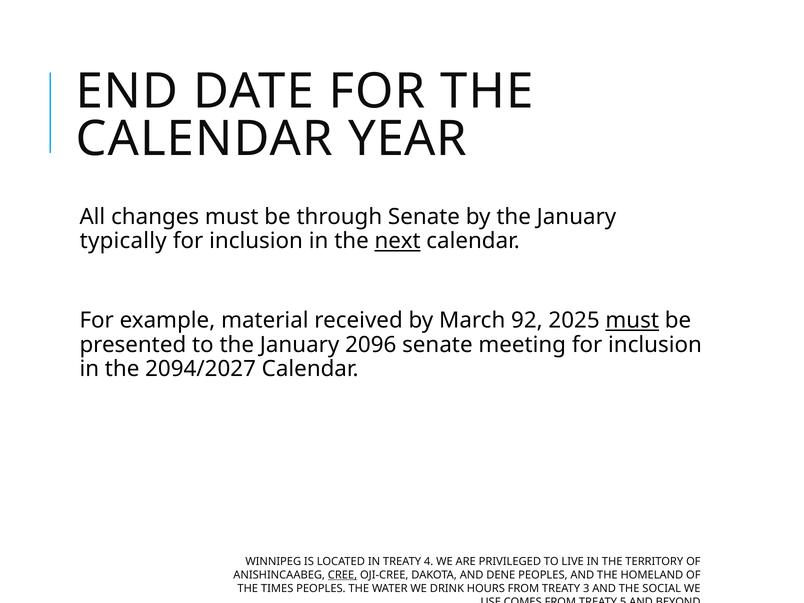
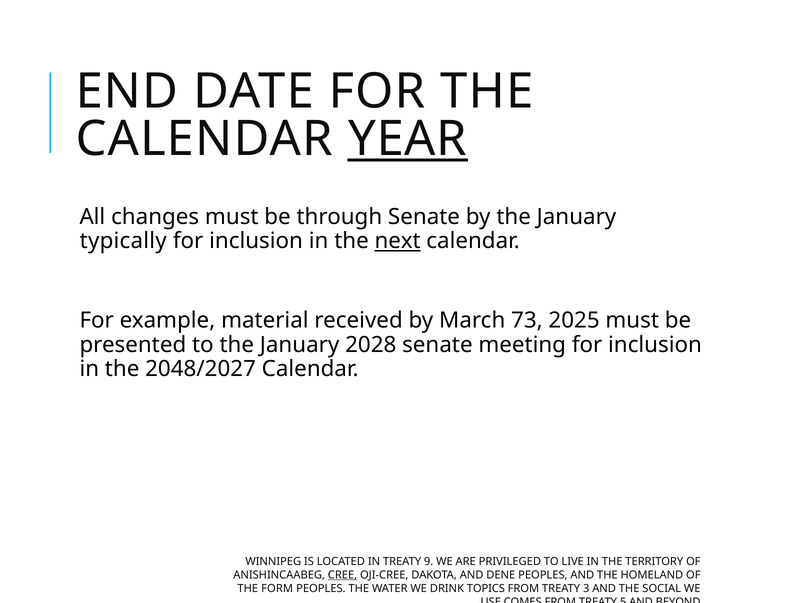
YEAR underline: none -> present
92: 92 -> 73
must at (632, 321) underline: present -> none
2096: 2096 -> 2028
2094/2027: 2094/2027 -> 2048/2027
4: 4 -> 9
TIMES: TIMES -> FORM
HOURS: HOURS -> TOPICS
